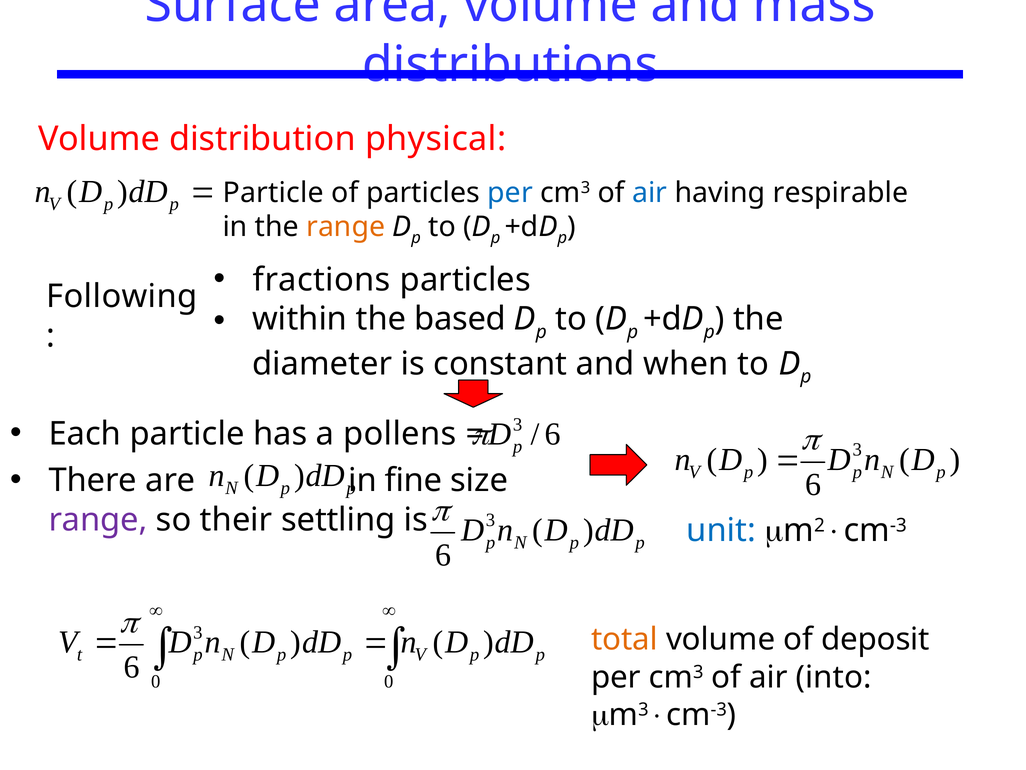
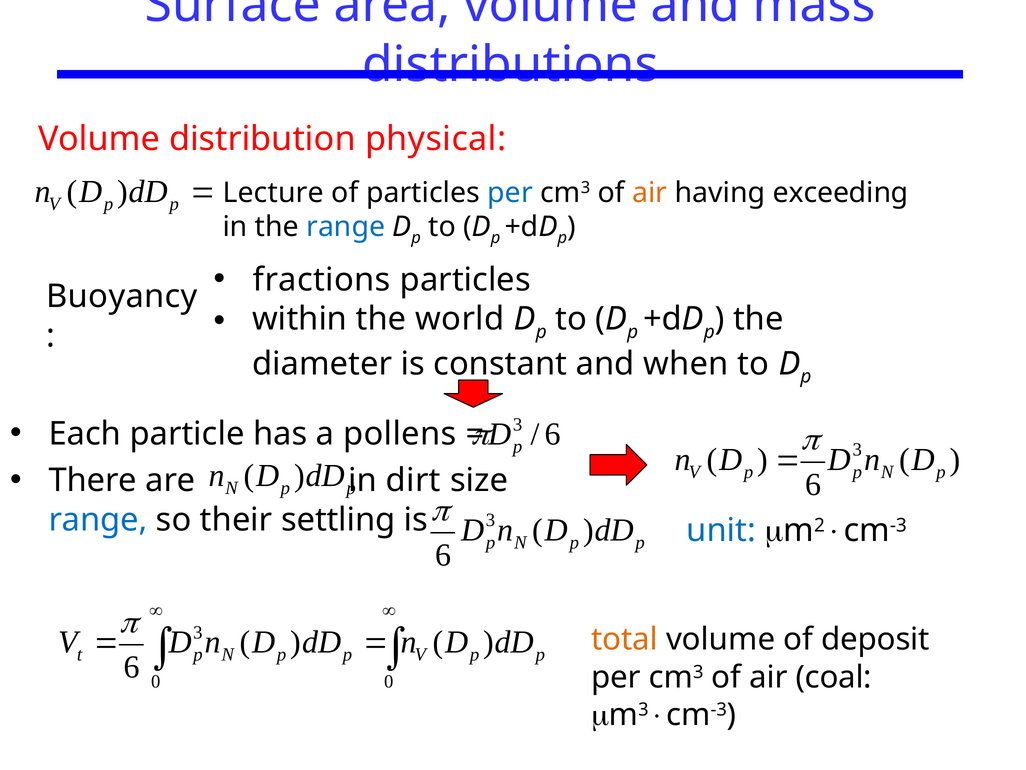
Particle at (273, 192): Particle -> Lecture
air at (650, 192) colour: blue -> orange
respirable: respirable -> exceeding
range at (346, 227) colour: orange -> blue
Following: Following -> Buoyancy
based: based -> world
fine: fine -> dirt
range at (98, 519) colour: purple -> blue
into: into -> coal
